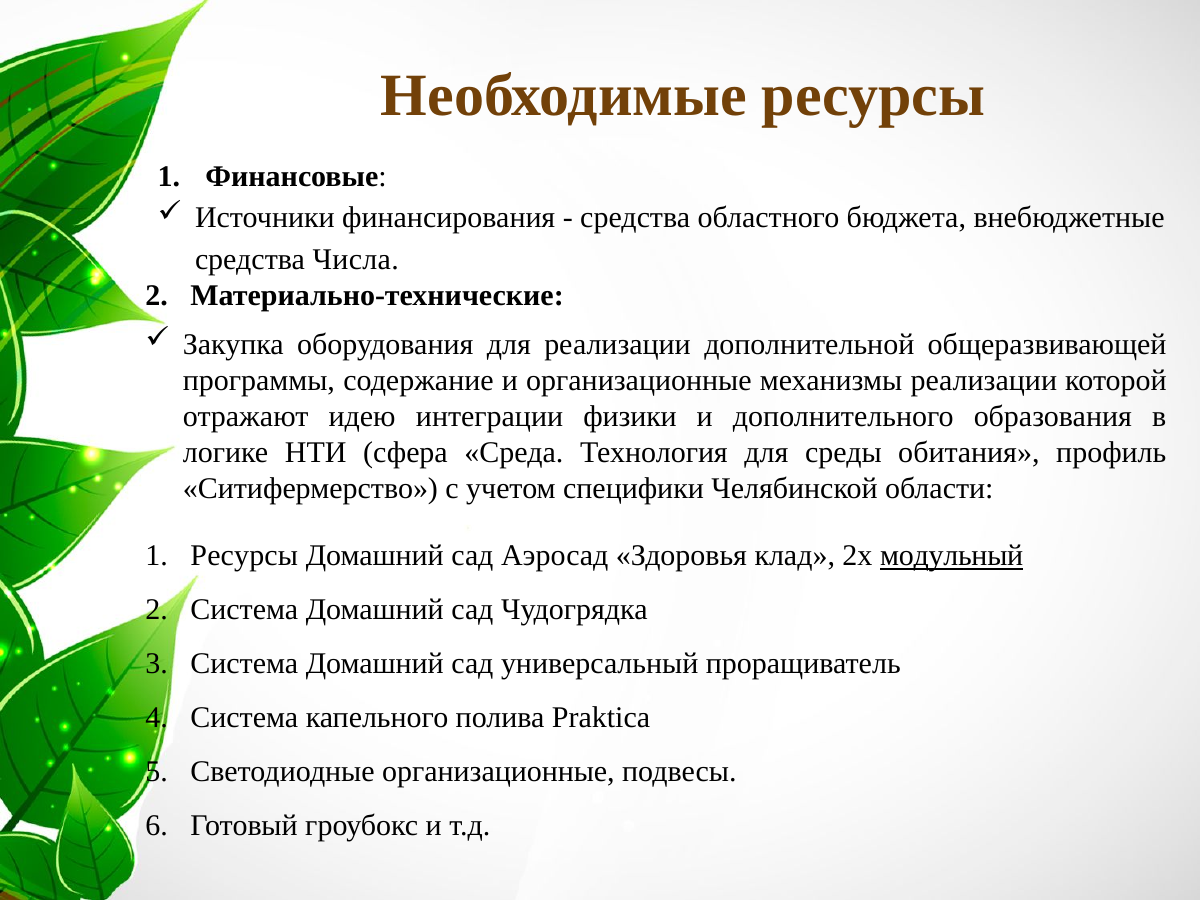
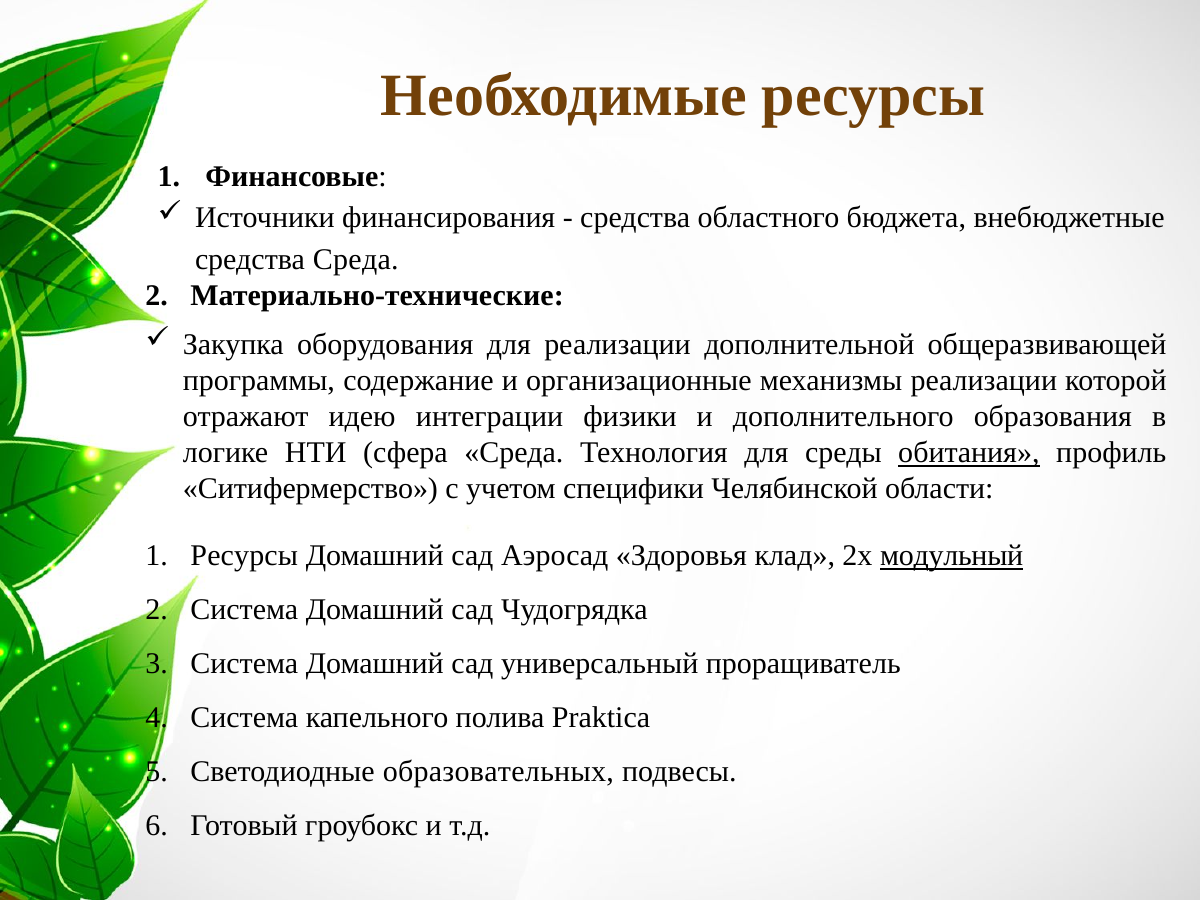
средства Числа: Числа -> Среда
обитания underline: none -> present
Светодиодные организационные: организационные -> образовательных
